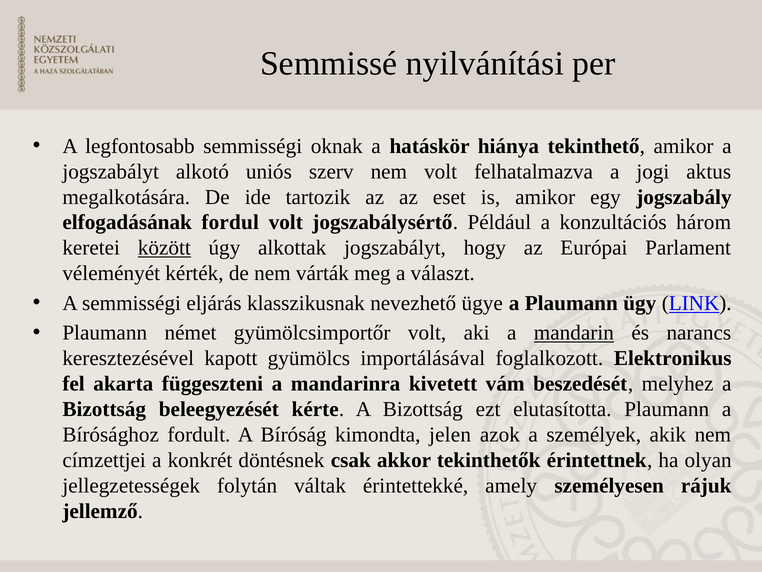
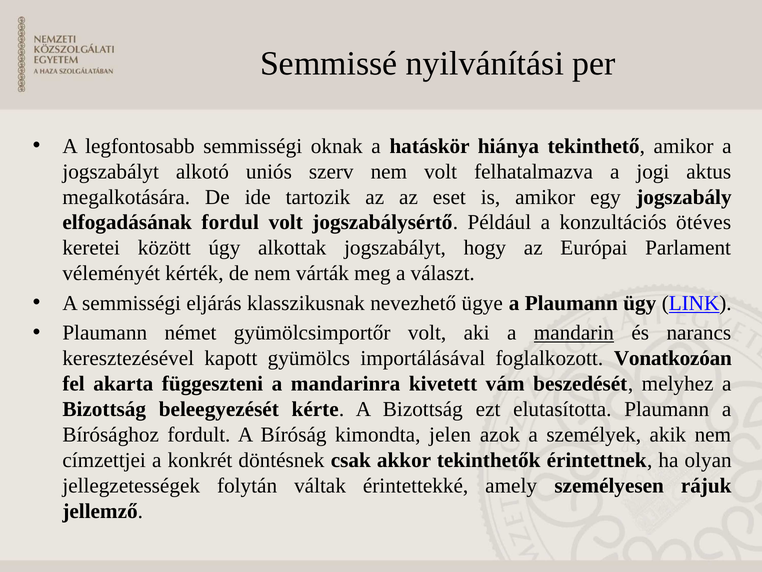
három: három -> ötéves
között underline: present -> none
Elektronikus: Elektronikus -> Vonatkozóan
